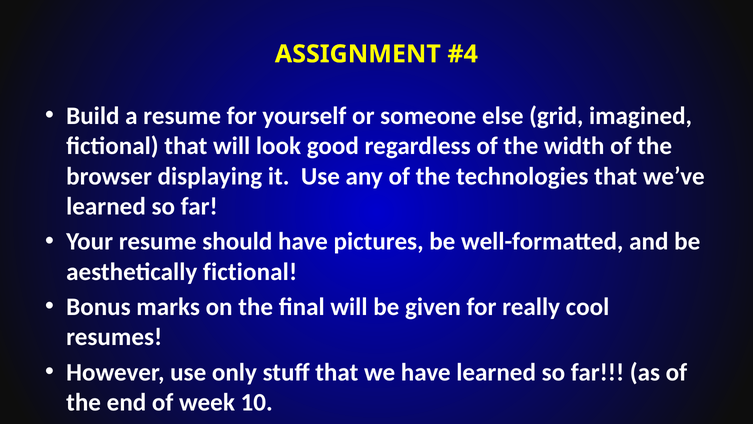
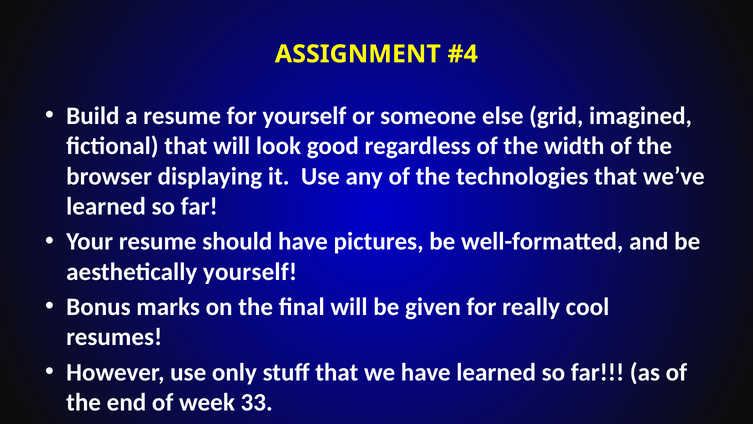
aesthetically fictional: fictional -> yourself
10: 10 -> 33
